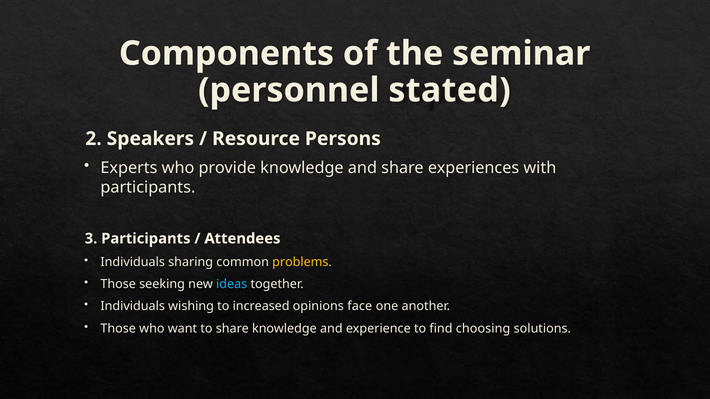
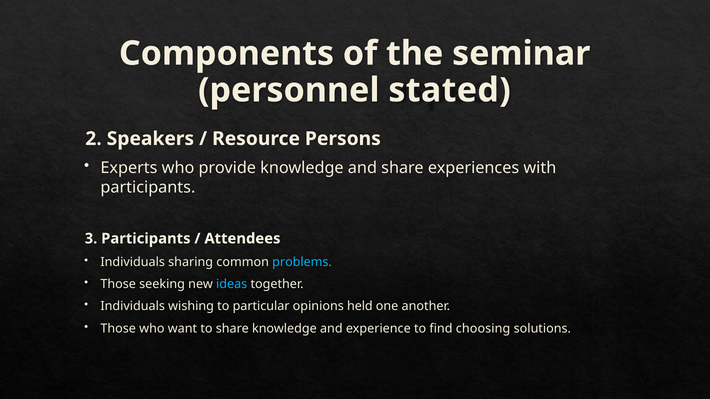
problems colour: yellow -> light blue
increased: increased -> particular
face: face -> held
